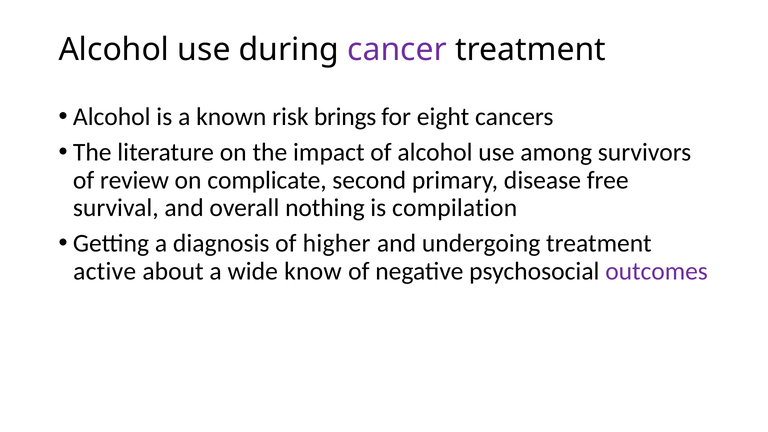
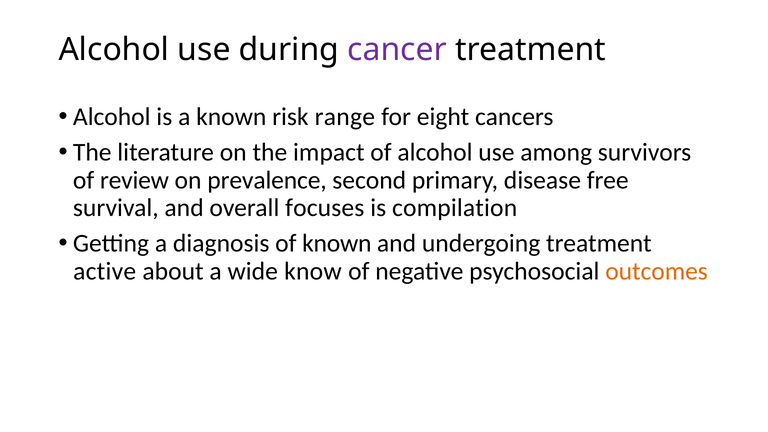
brings: brings -> range
complicate: complicate -> prevalence
nothing: nothing -> focuses
of higher: higher -> known
outcomes colour: purple -> orange
